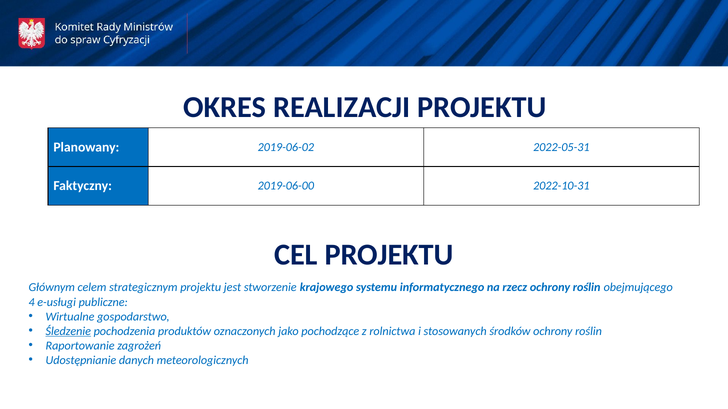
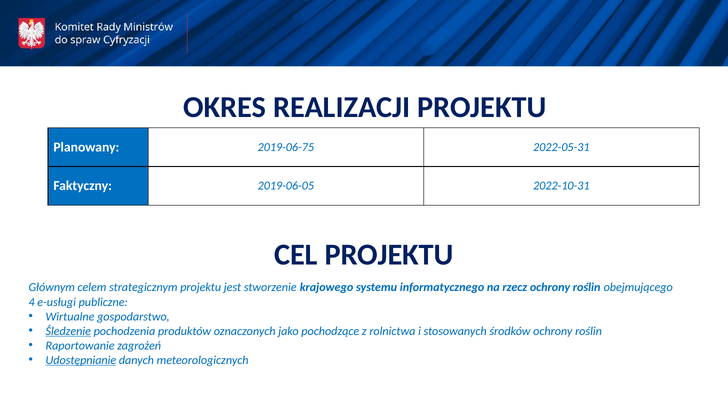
2019-06-02: 2019-06-02 -> 2019-06-75
2019-06-00: 2019-06-00 -> 2019-06-05
Udostępnianie underline: none -> present
